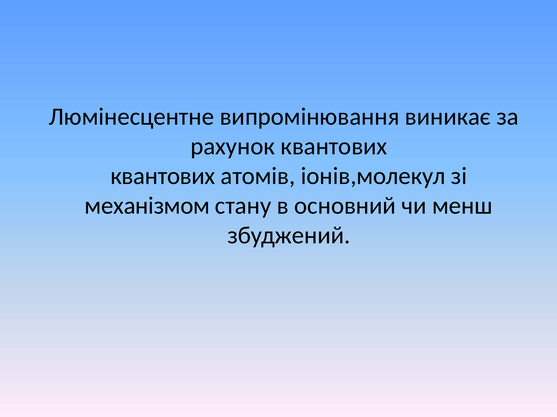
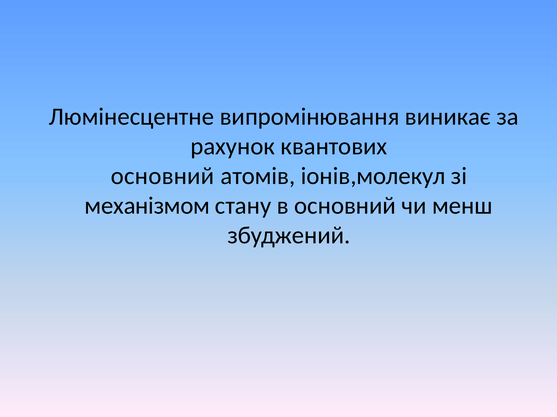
квантових at (163, 176): квантових -> основний
